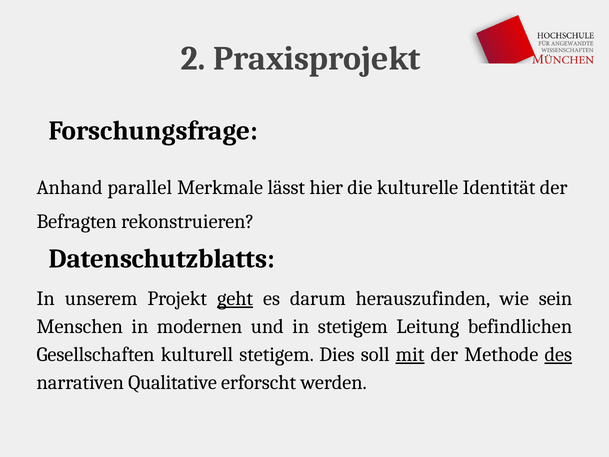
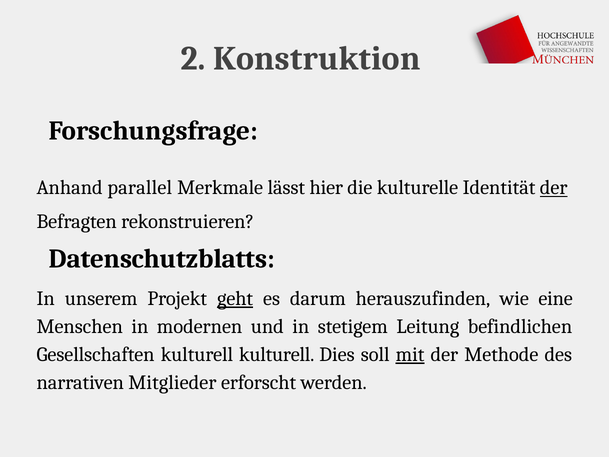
Praxisprojekt: Praxisprojekt -> Konstruktion
der at (554, 188) underline: none -> present
sein: sein -> eine
kulturell stetigem: stetigem -> kulturell
des underline: present -> none
Qualitative: Qualitative -> Mitglieder
